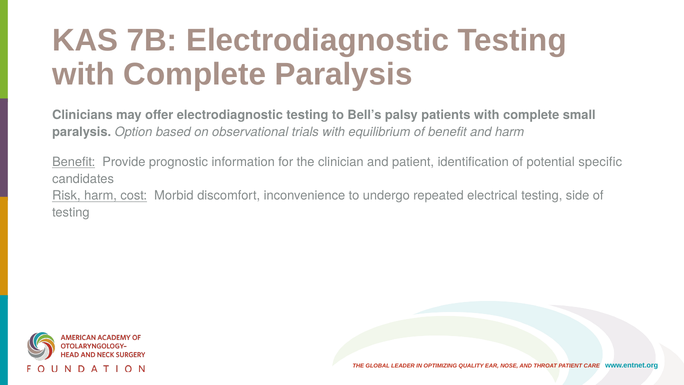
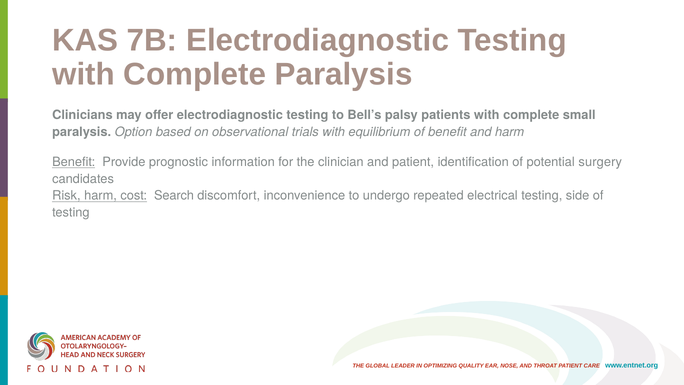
specific: specific -> surgery
Morbid: Morbid -> Search
